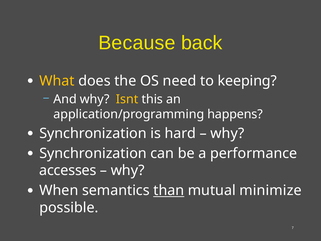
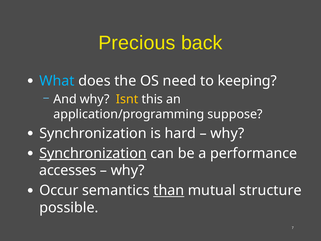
Because: Because -> Precious
What colour: yellow -> light blue
happens: happens -> suppose
Synchronization at (93, 153) underline: none -> present
When: When -> Occur
minimize: minimize -> structure
